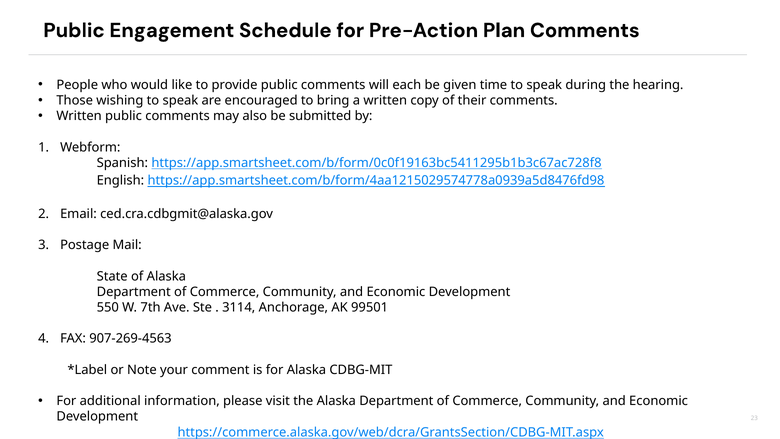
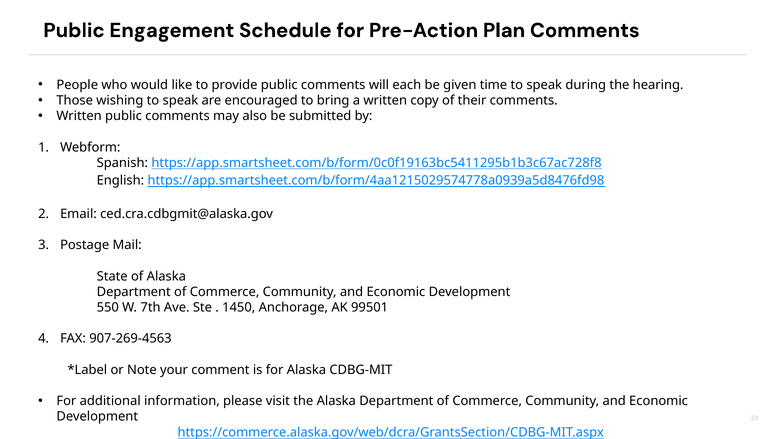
3114: 3114 -> 1450
